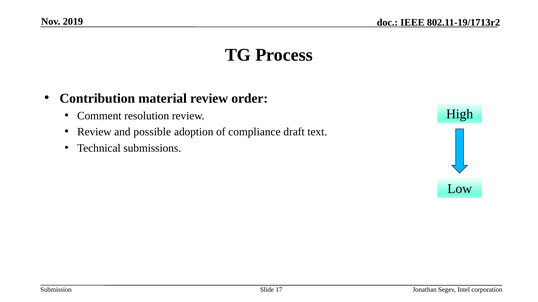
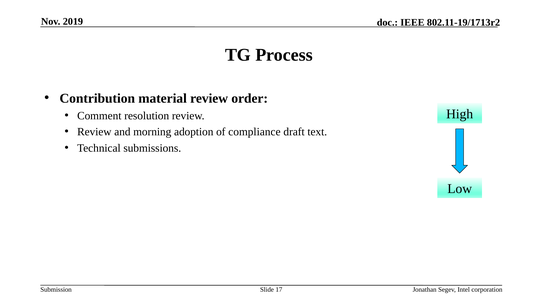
possible: possible -> morning
